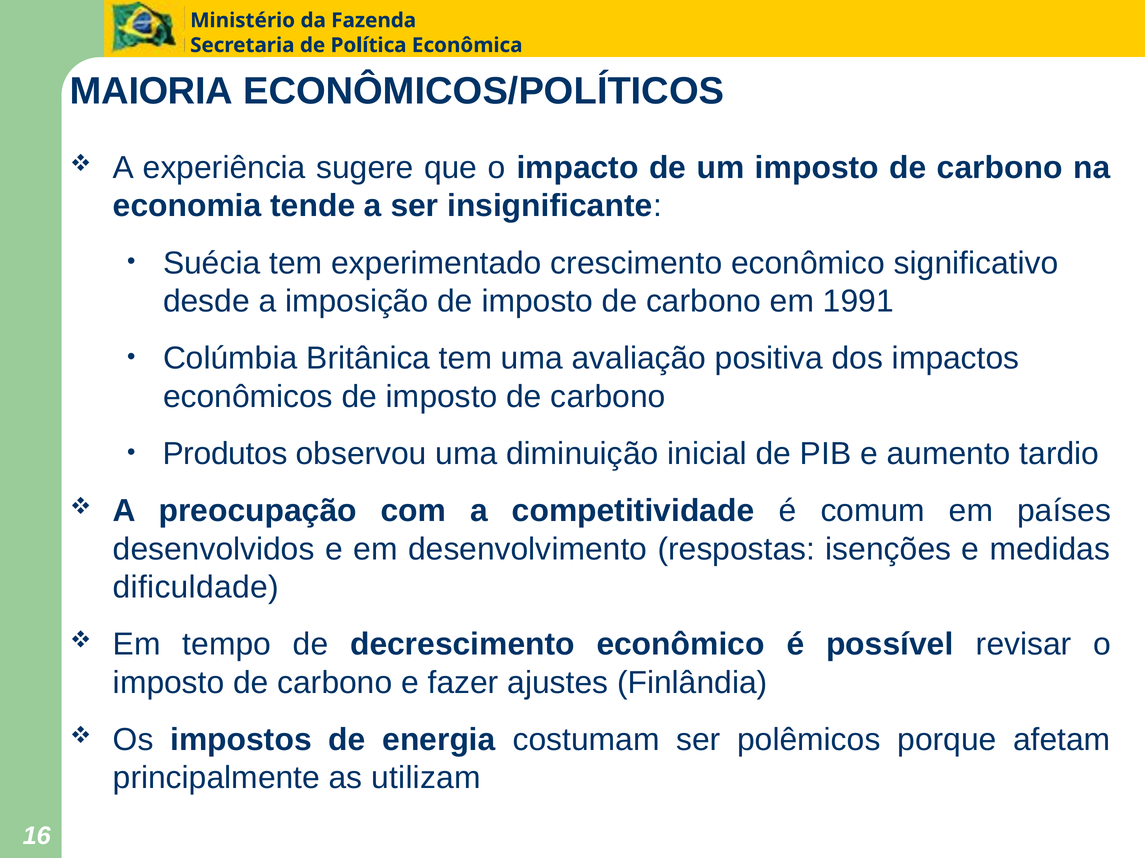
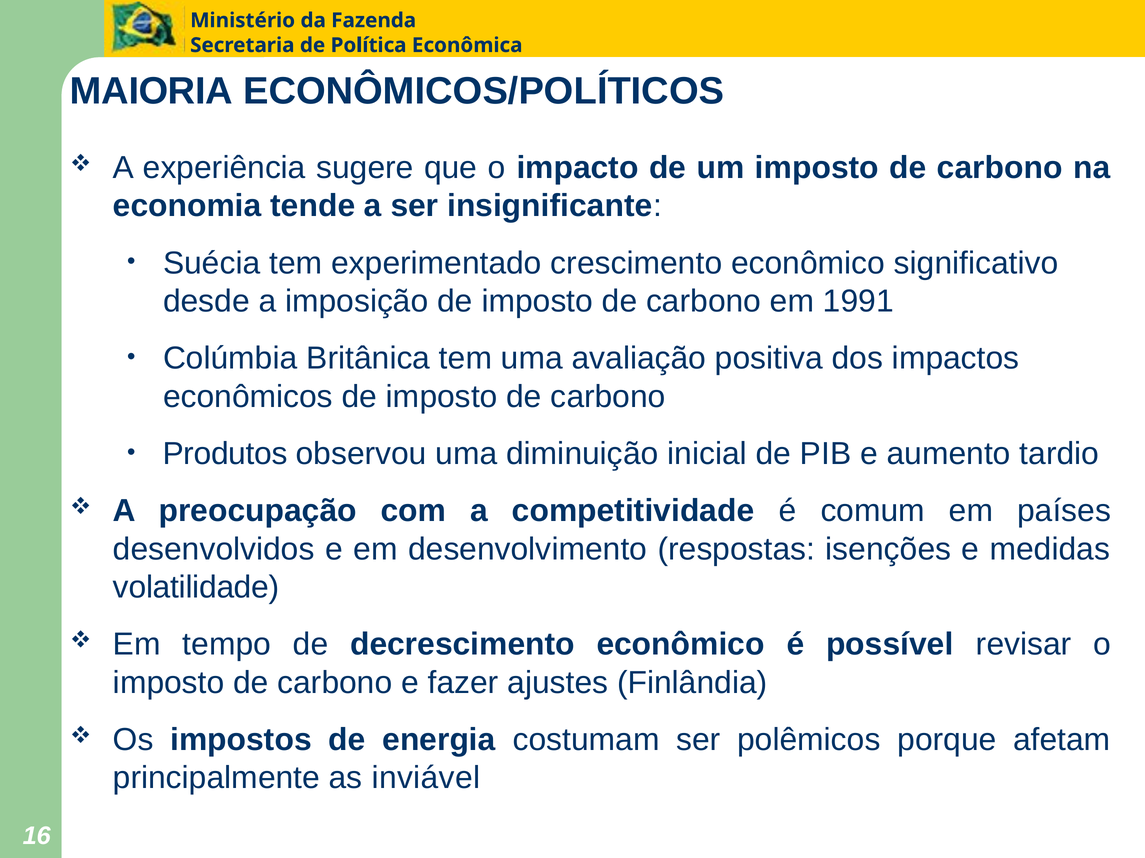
dificuldade: dificuldade -> volatilidade
utilizam: utilizam -> inviável
